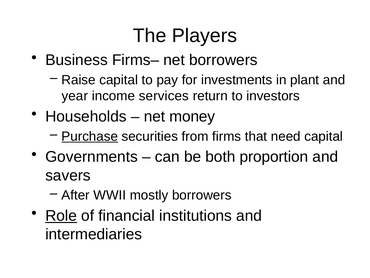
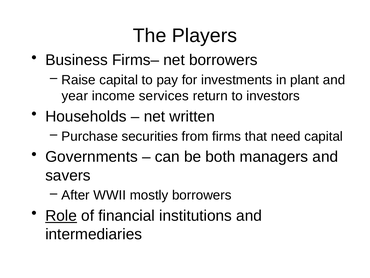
money: money -> written
Purchase underline: present -> none
proportion: proportion -> managers
